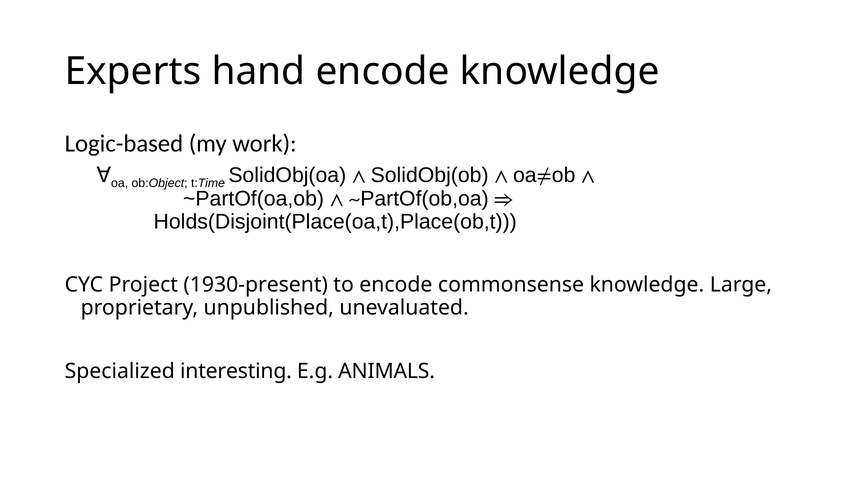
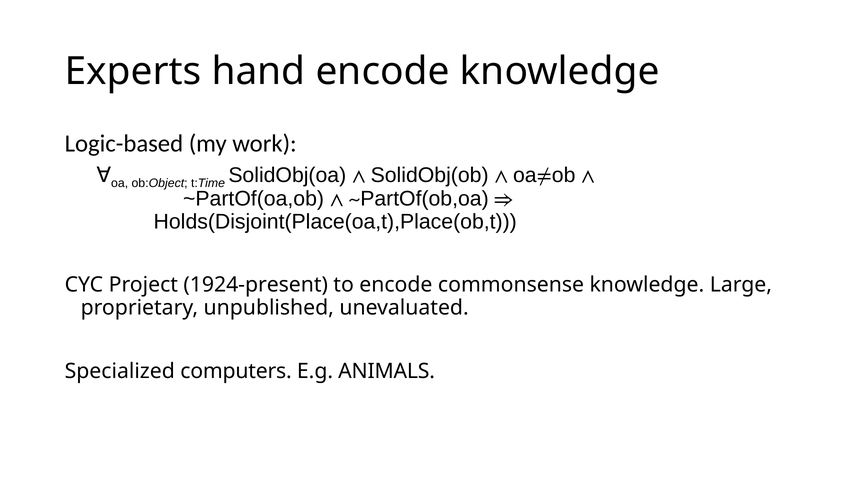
1930-present: 1930-present -> 1924-present
interesting: interesting -> computers
